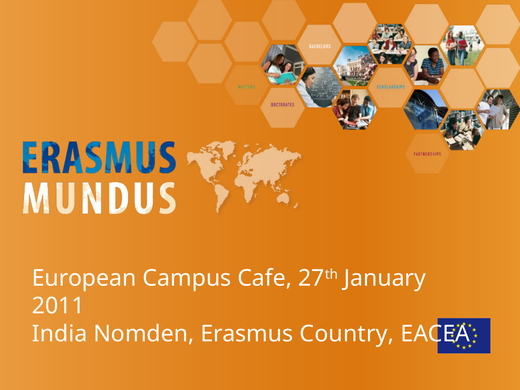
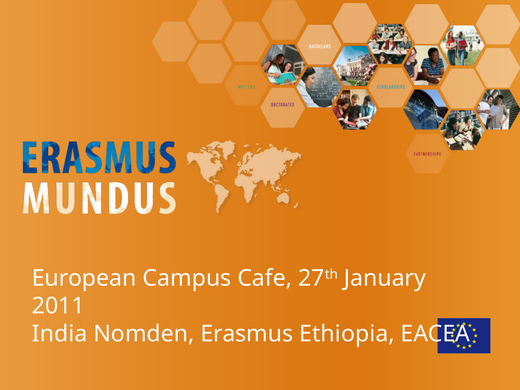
Country: Country -> Ethiopia
